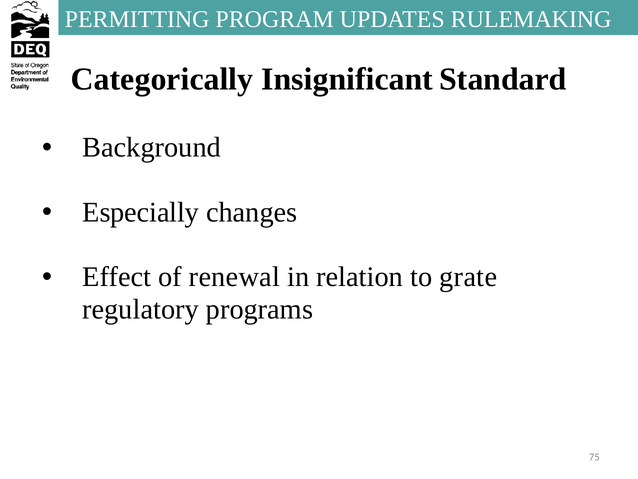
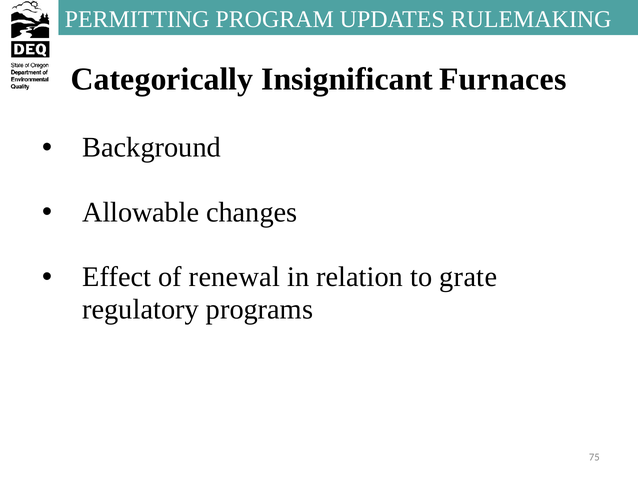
Standard: Standard -> Furnaces
Especially: Especially -> Allowable
